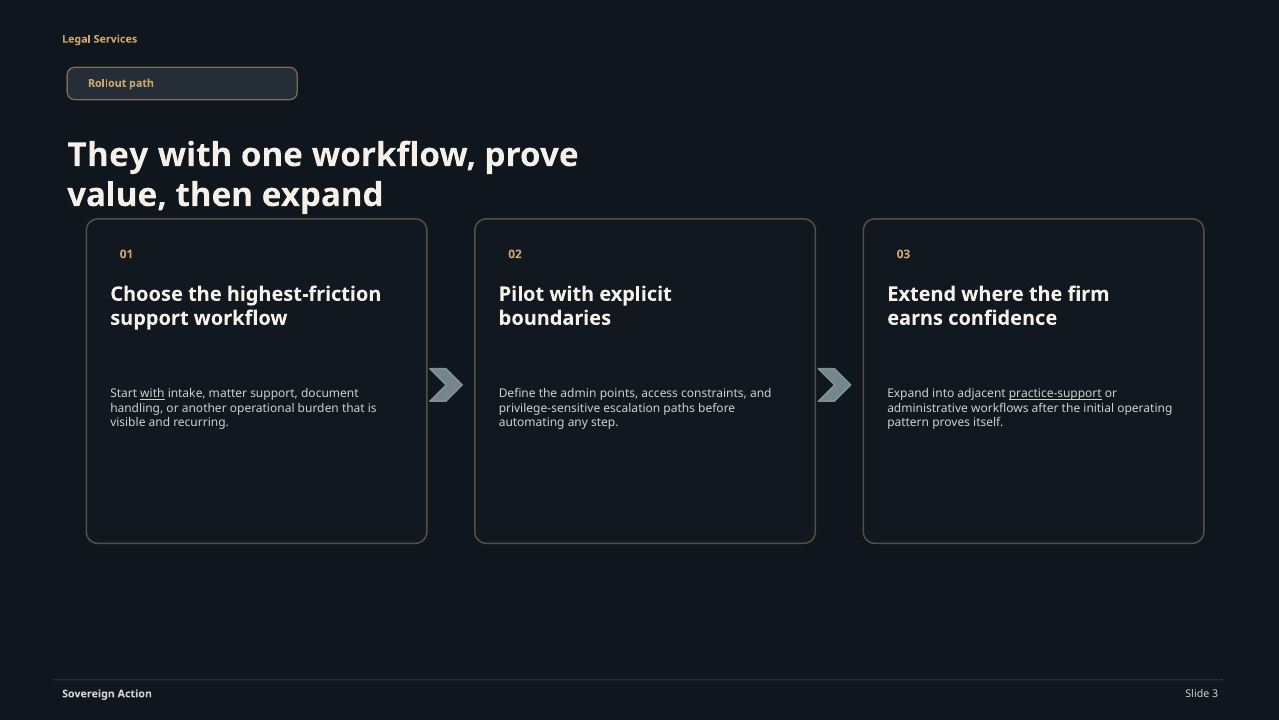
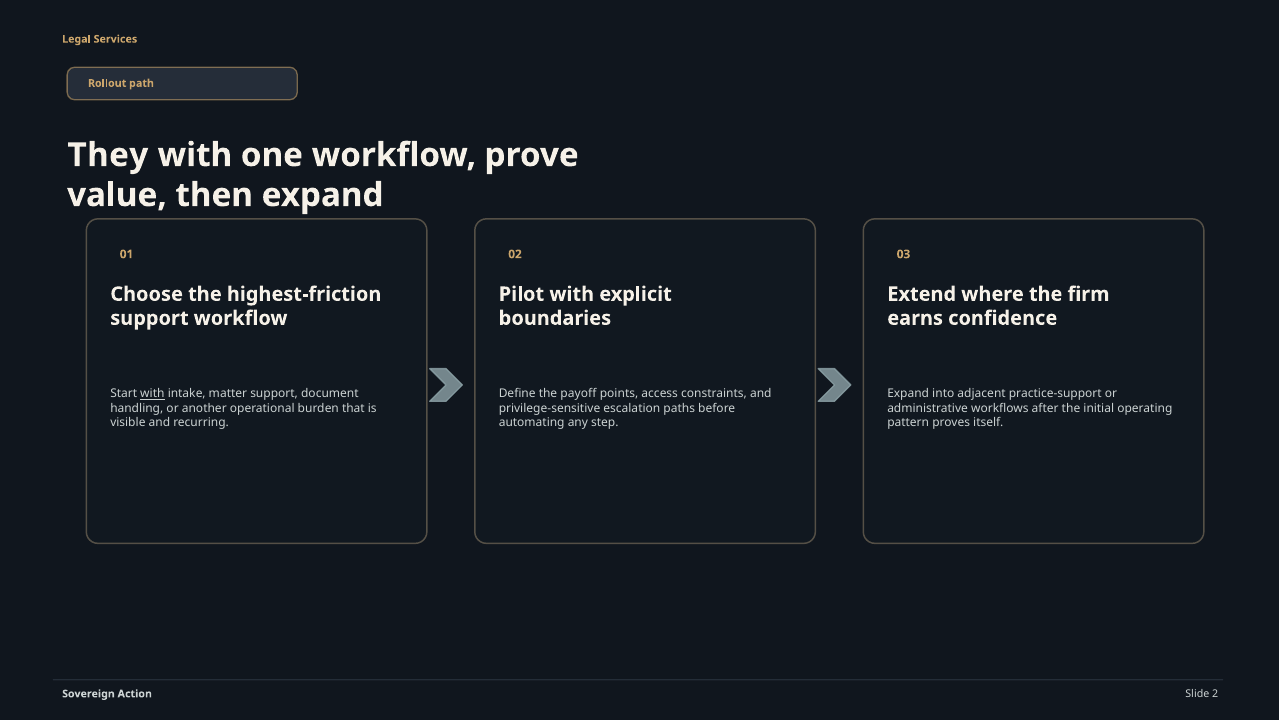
admin: admin -> payoff
practice-support underline: present -> none
3: 3 -> 2
